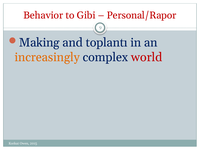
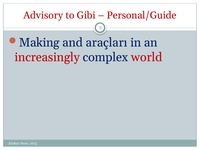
Behavior: Behavior -> Advisory
Personal/Rapor: Personal/Rapor -> Personal/Guide
toplantı: toplantı -> araçları
increasingly colour: orange -> red
